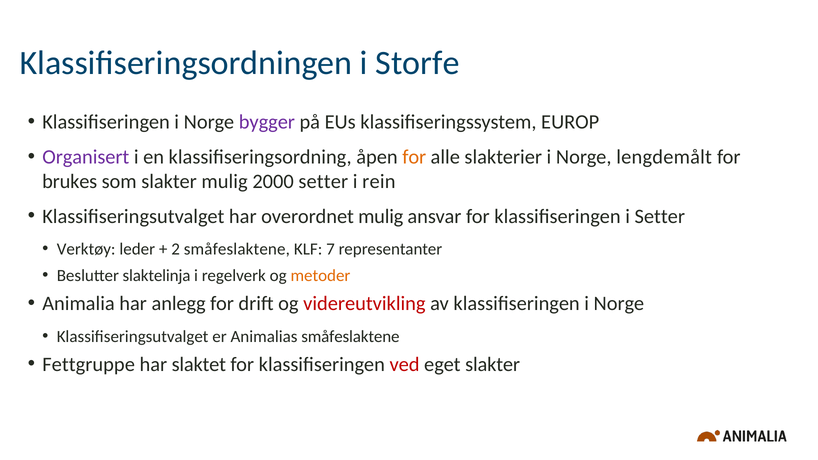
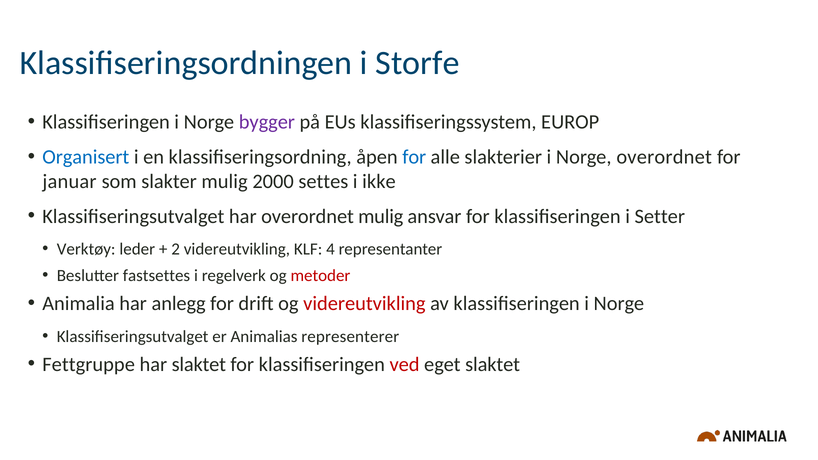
Organisert colour: purple -> blue
for at (414, 157) colour: orange -> blue
Norge lengdemålt: lengdemålt -> overordnet
brukes: brukes -> januar
2000 setter: setter -> settes
rein: rein -> ikke
2 småfeslaktene: småfeslaktene -> videreutvikling
7: 7 -> 4
slaktelinja: slaktelinja -> fastsettes
metoder colour: orange -> red
Animalias småfeslaktene: småfeslaktene -> representerer
eget slakter: slakter -> slaktet
